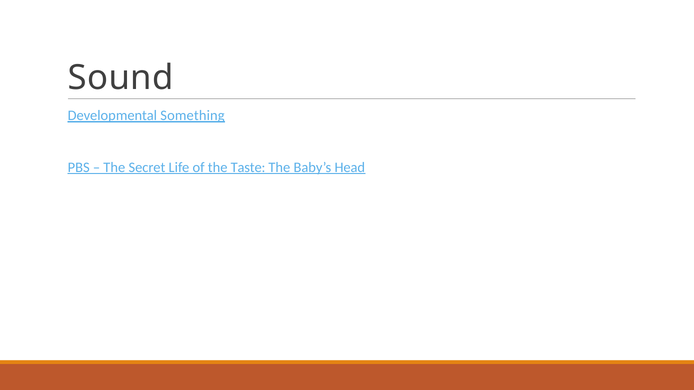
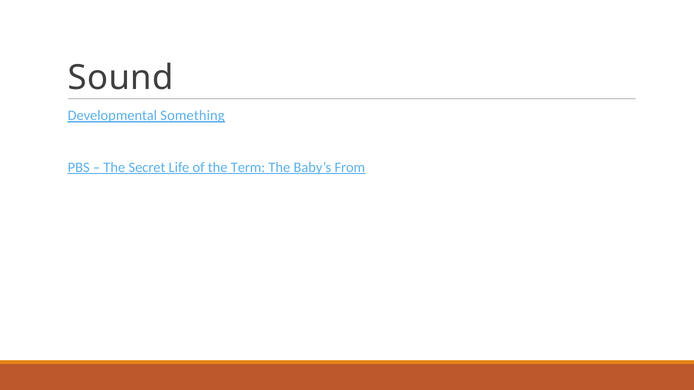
Taste: Taste -> Term
Head: Head -> From
